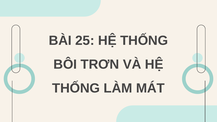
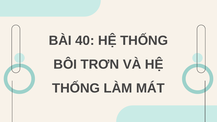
25: 25 -> 40
